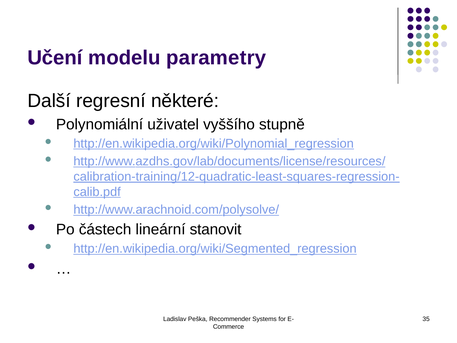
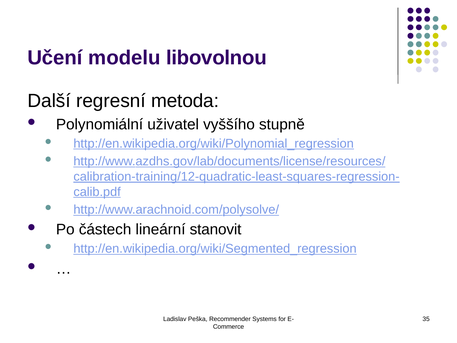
parametry: parametry -> libovolnou
některé: některé -> metoda
